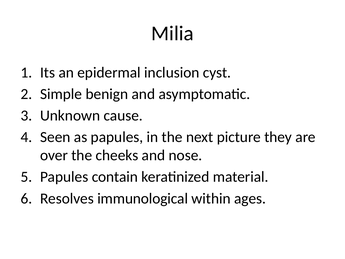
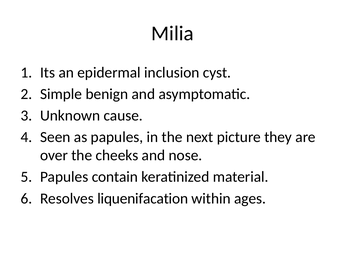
immunological: immunological -> liquenifacation
